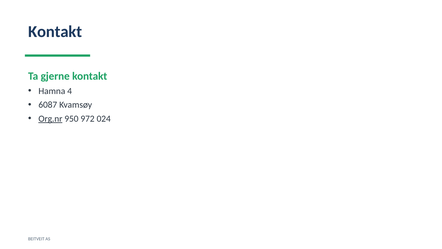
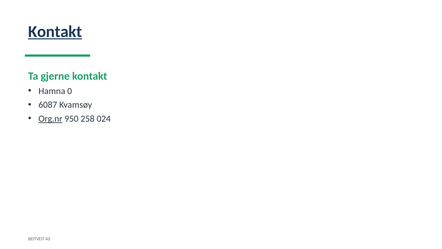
Kontakt at (55, 32) underline: none -> present
4: 4 -> 0
972: 972 -> 258
